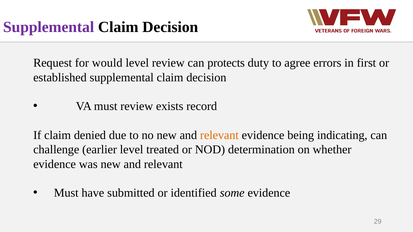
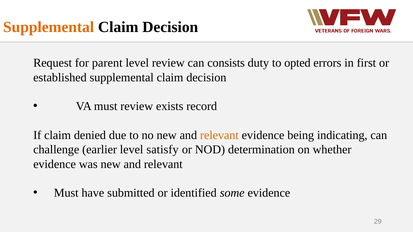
Supplemental at (49, 27) colour: purple -> orange
would: would -> parent
protects: protects -> consists
agree: agree -> opted
treated: treated -> satisfy
